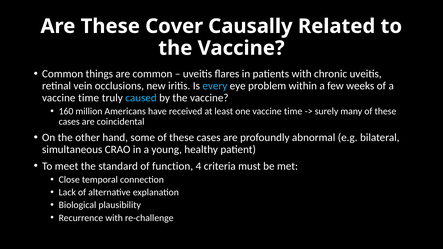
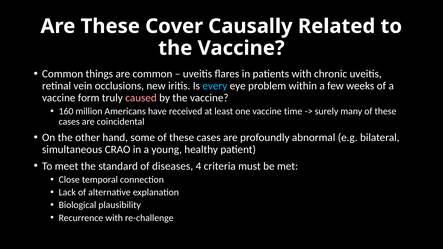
time at (89, 98): time -> form
caused colour: light blue -> pink
function: function -> diseases
